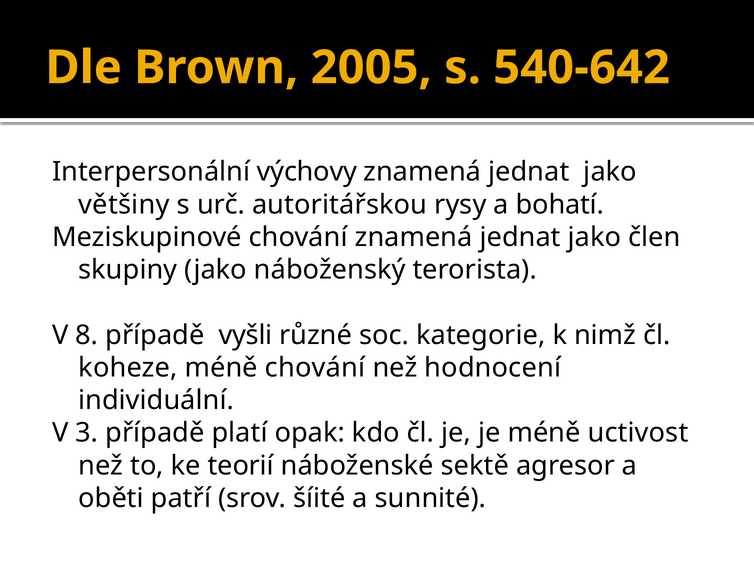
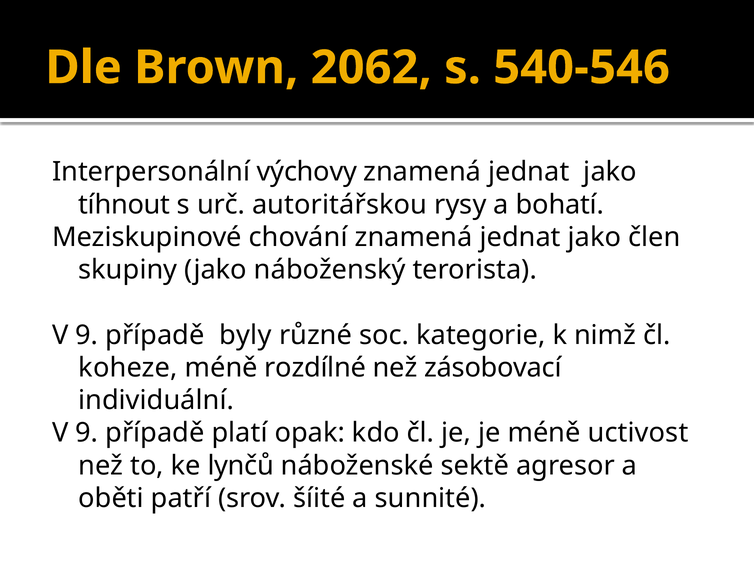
2005: 2005 -> 2062
540-642: 540-642 -> 540-546
většiny: většiny -> tíhnout
8 at (87, 335): 8 -> 9
vyšli: vyšli -> byly
méně chování: chování -> rozdílné
hodnocení: hodnocení -> zásobovací
3 at (87, 433): 3 -> 9
teorií: teorií -> lynčů
